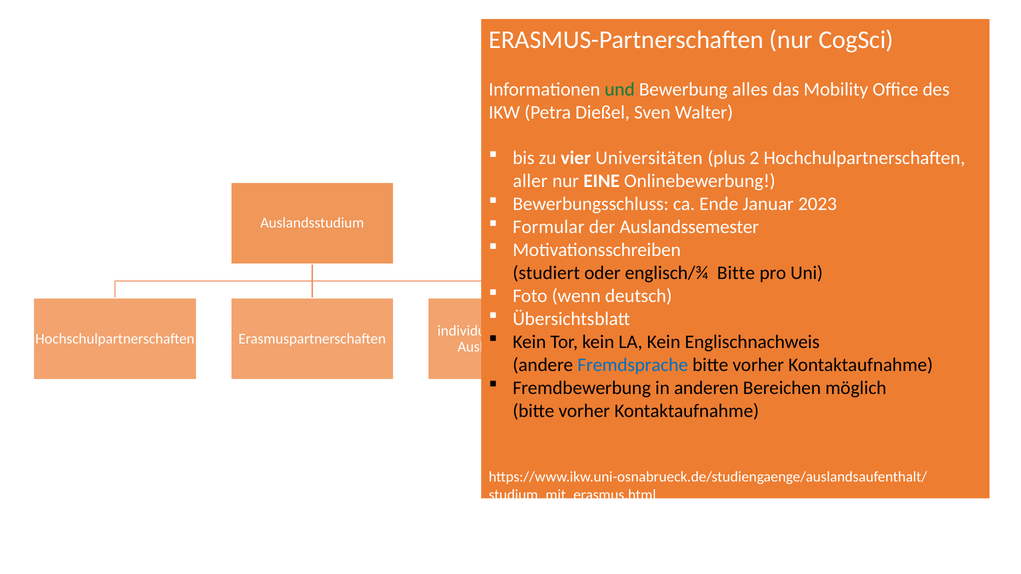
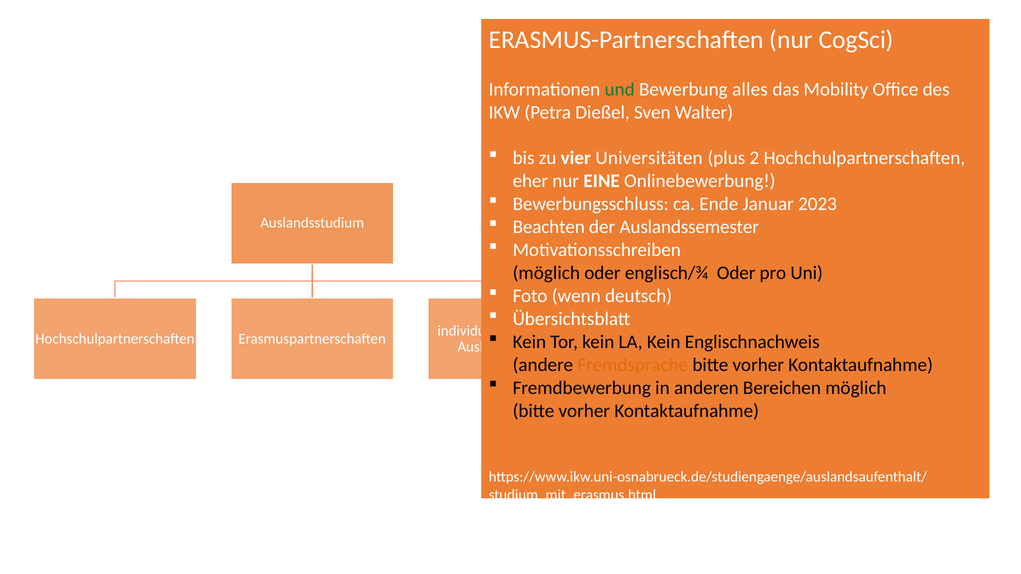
aller: aller -> eher
Formular: Formular -> Beachten
studiert at (546, 273): studiert -> möglich
englisch/¾ Bitte: Bitte -> Oder
Fremdsprache colour: blue -> orange
